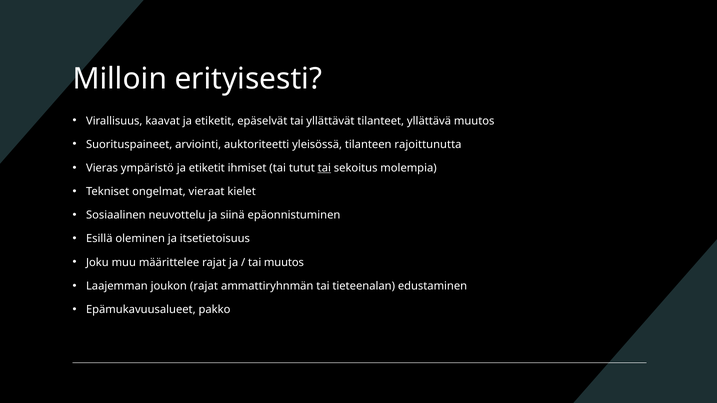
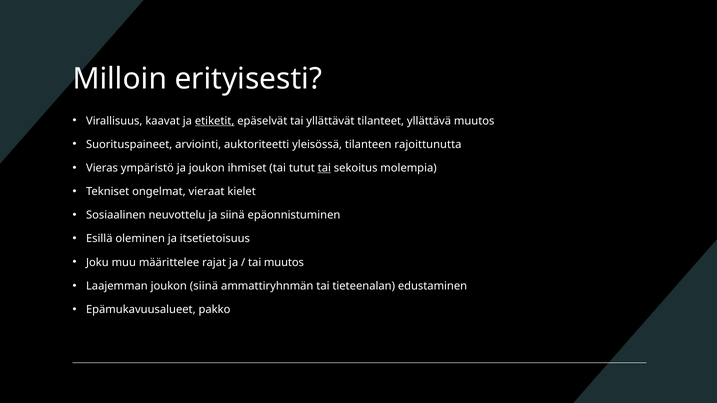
etiketit at (215, 121) underline: none -> present
ympäristö ja etiketit: etiketit -> joukon
joukon rajat: rajat -> siinä
